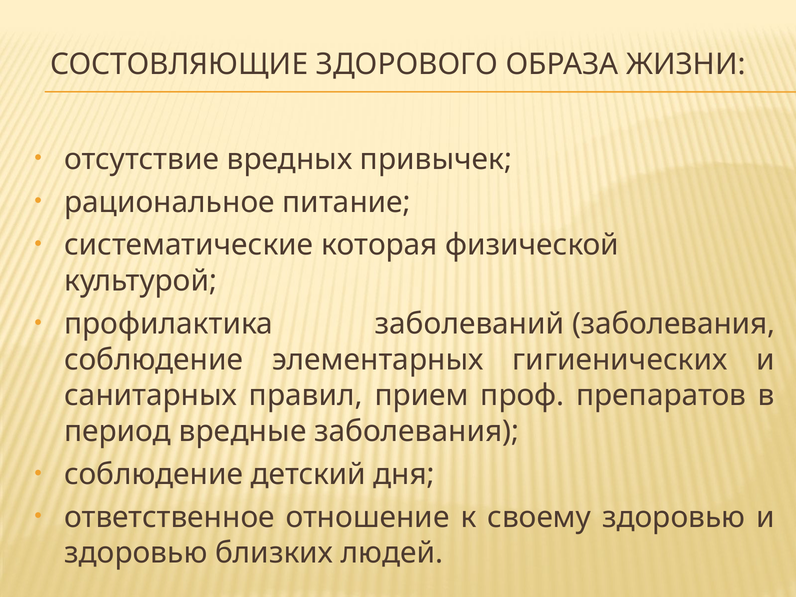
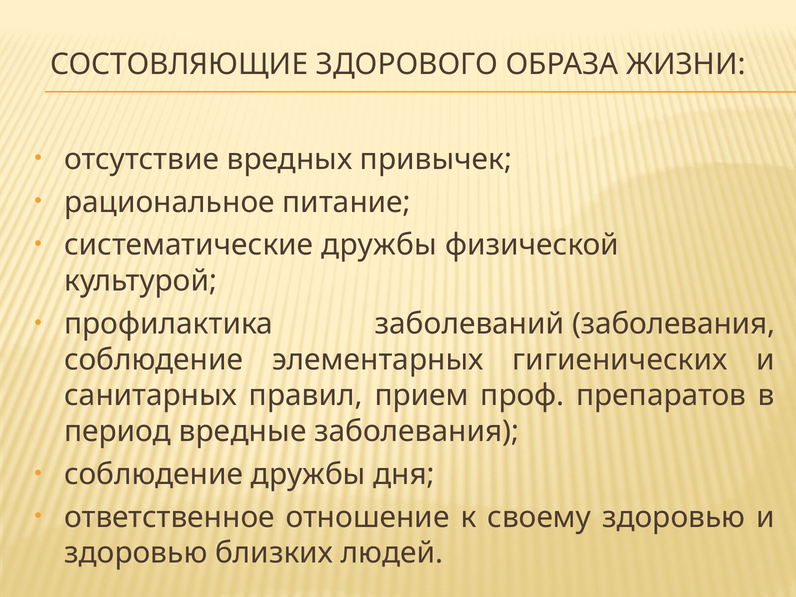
систематические которая: которая -> дружбы
соблюдение детский: детский -> дружбы
